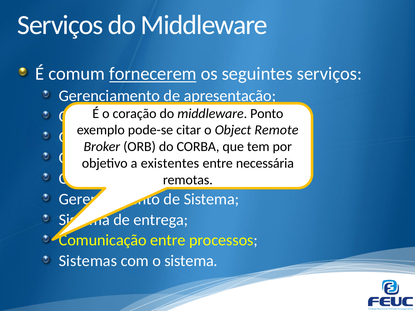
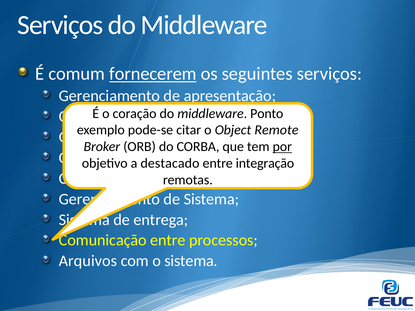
por underline: none -> present
existentes: existentes -> destacado
necessária: necessária -> integração
Sistemas: Sistemas -> Arquivos
